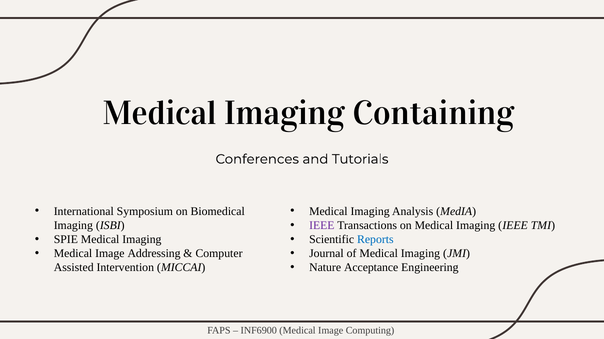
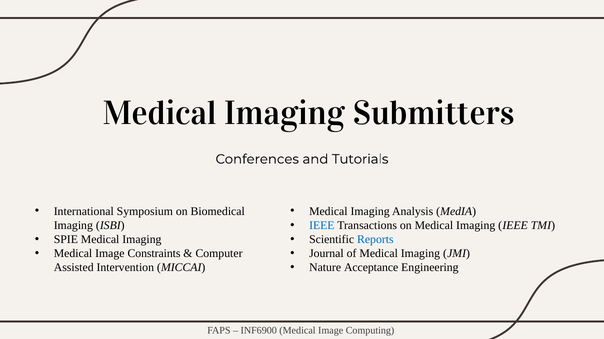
Containing: Containing -> Submitters
IEEE at (322, 226) colour: purple -> blue
Addressing: Addressing -> Constraints
